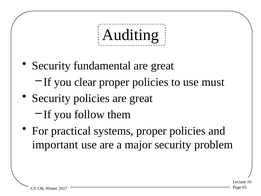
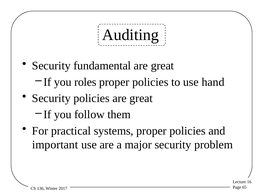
clear: clear -> roles
must: must -> hand
